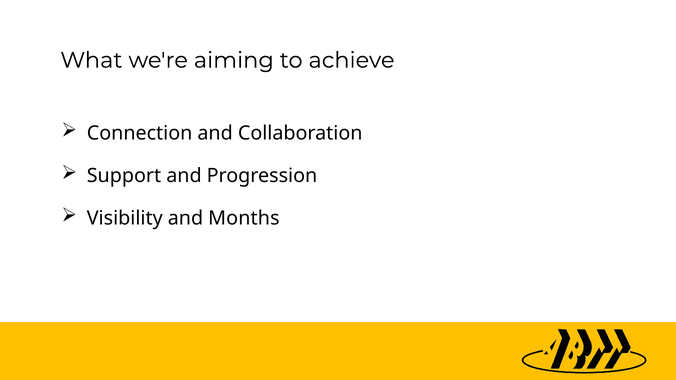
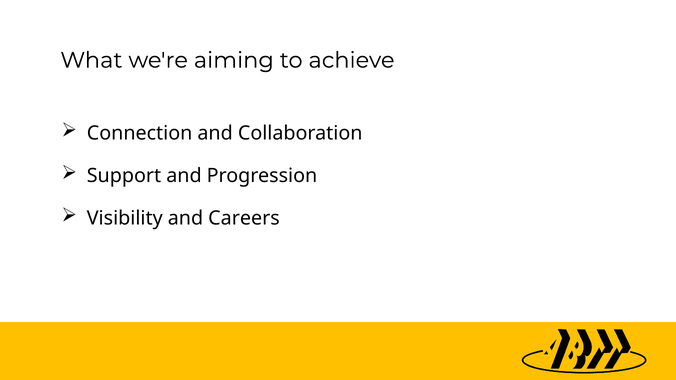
Months: Months -> Careers
